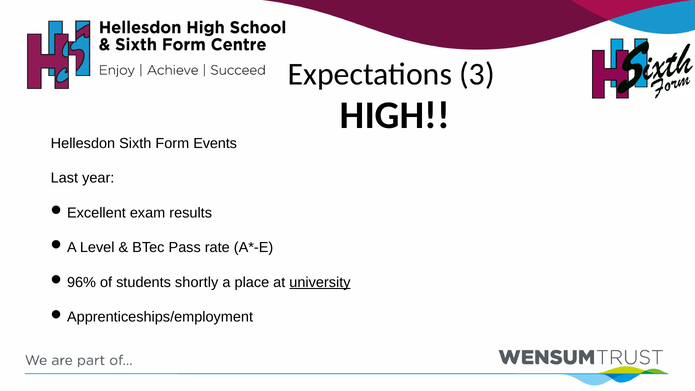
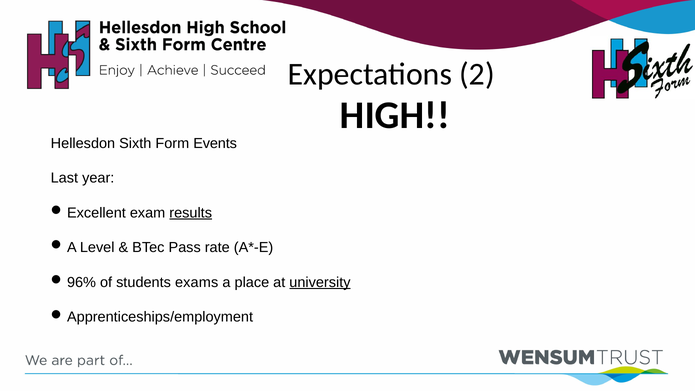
3: 3 -> 2
results underline: none -> present
shortly: shortly -> exams
